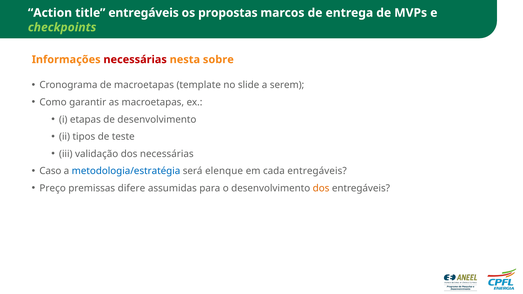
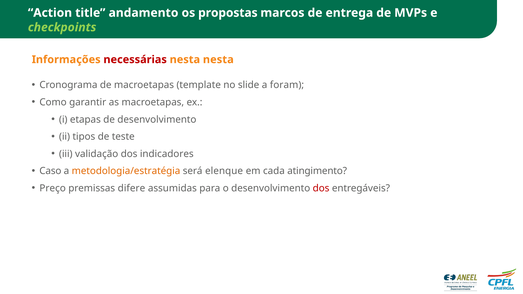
title entregáveis: entregáveis -> andamento
nesta sobre: sobre -> nesta
serem: serem -> foram
dos necessárias: necessárias -> indicadores
metodologia/estratégia colour: blue -> orange
cada entregáveis: entregáveis -> atingimento
dos at (321, 188) colour: orange -> red
